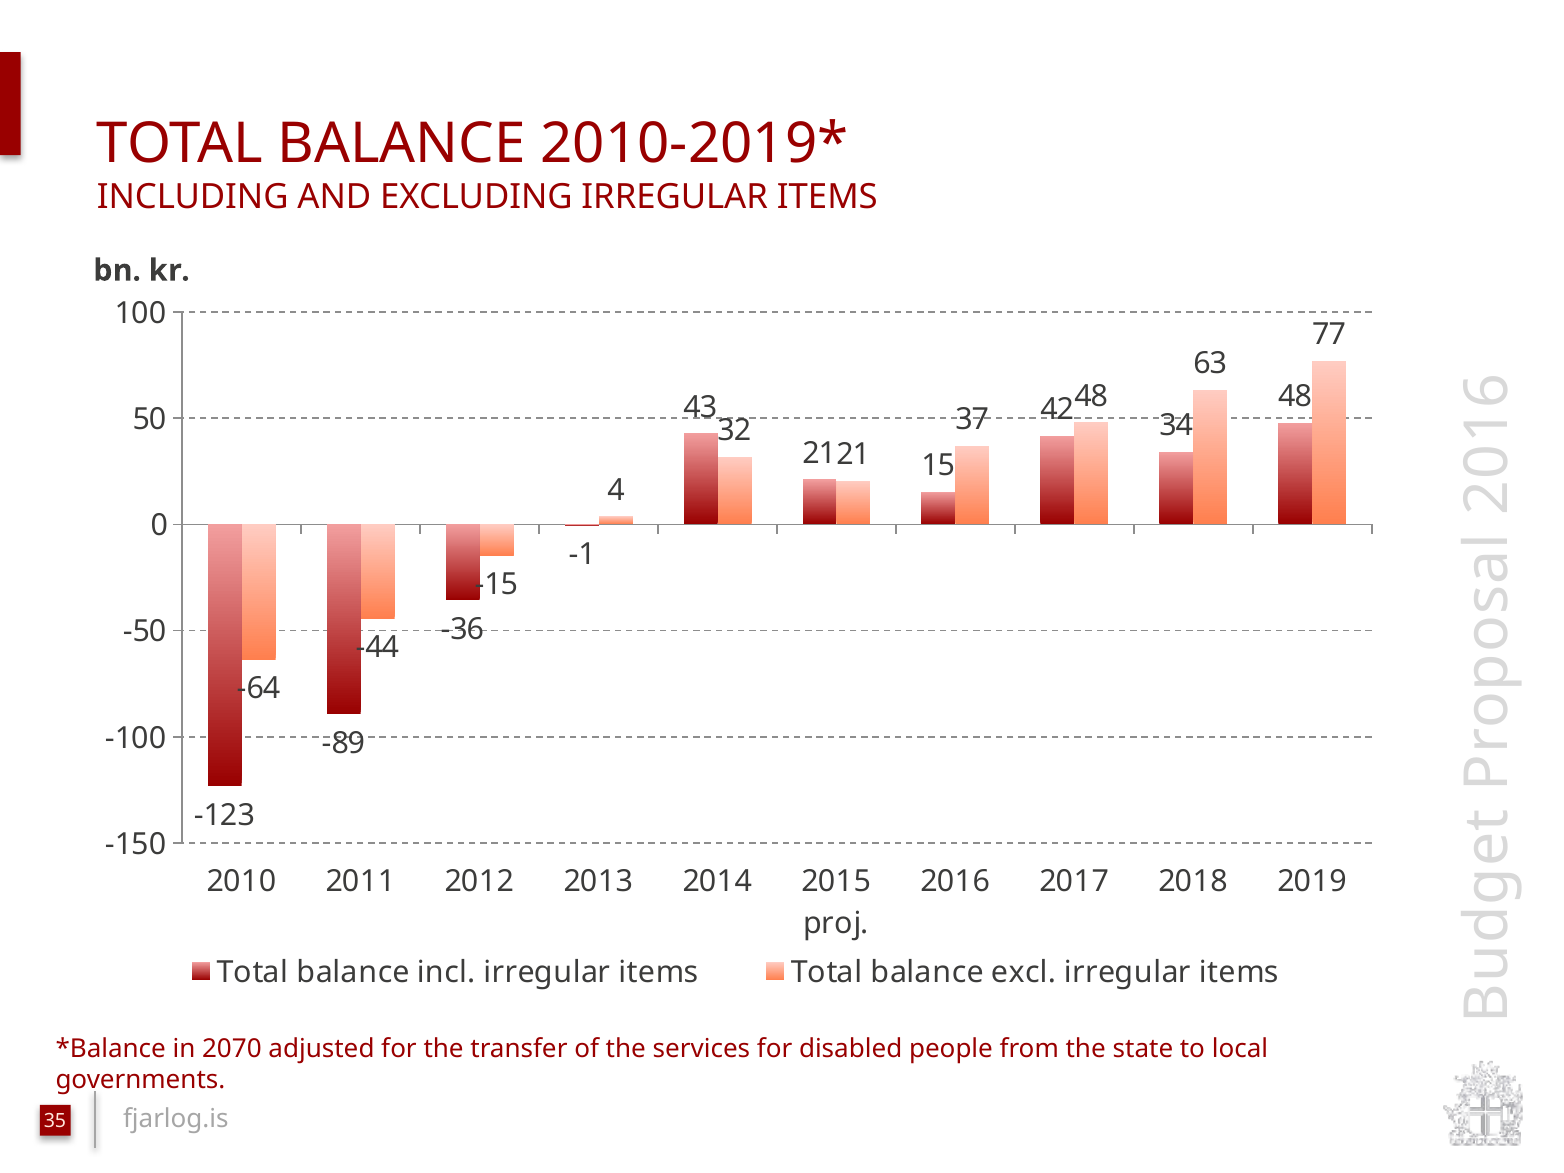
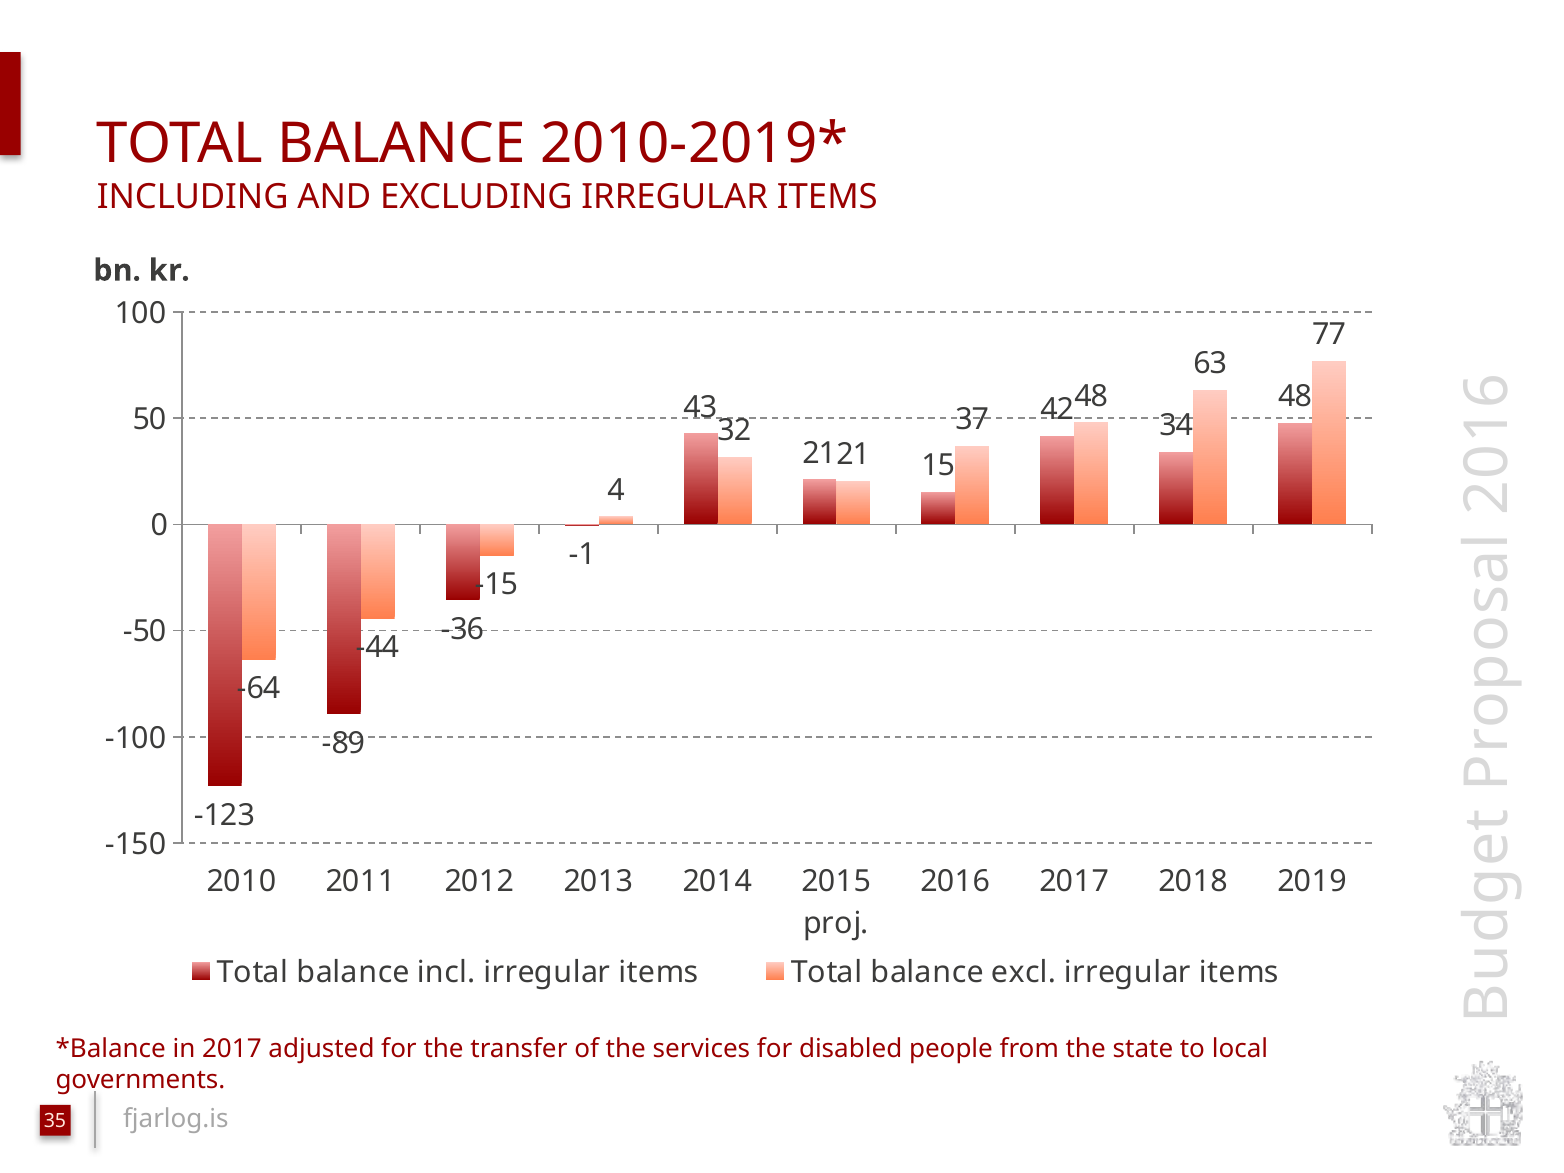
in 2070: 2070 -> 2017
